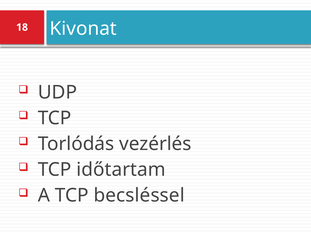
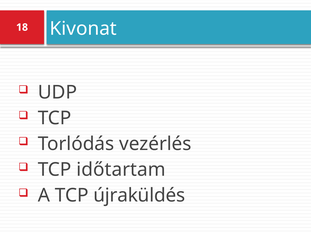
becsléssel: becsléssel -> újraküldés
